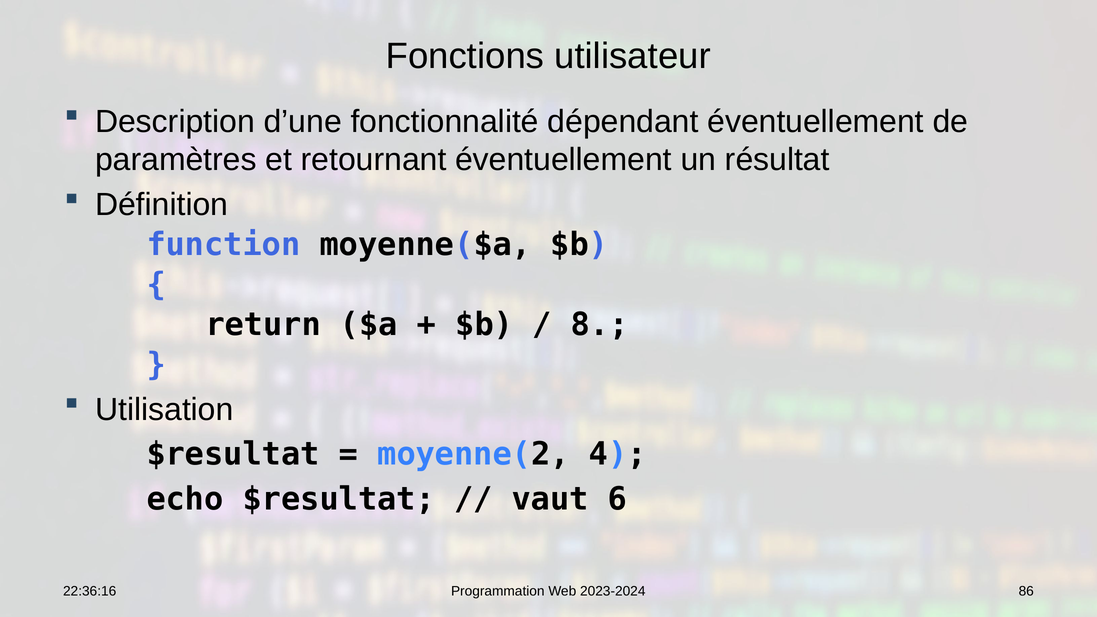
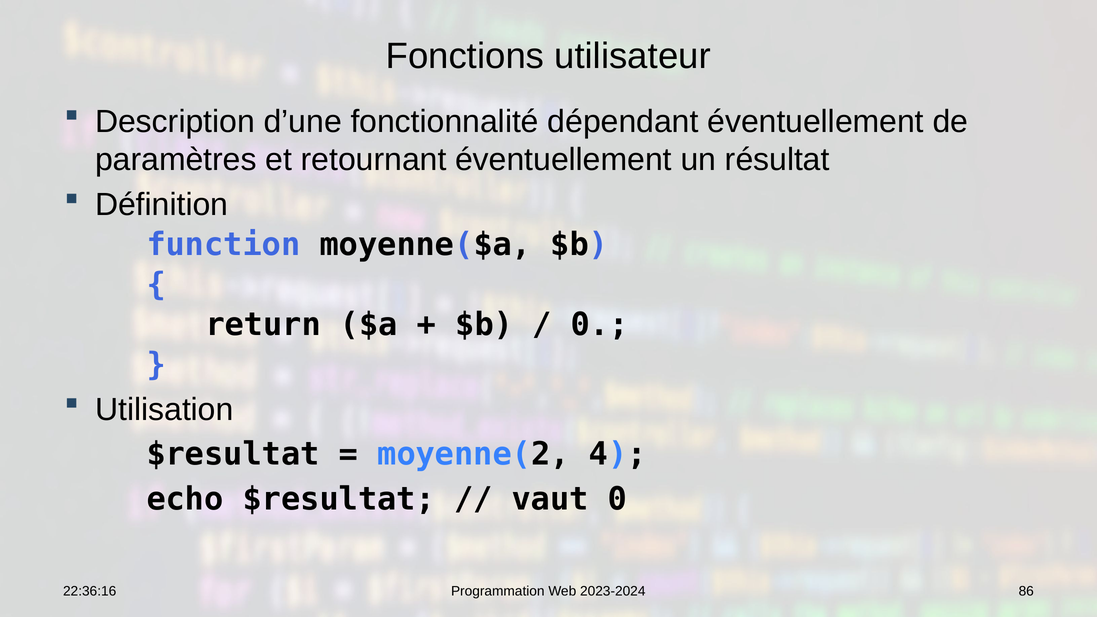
8 at (600, 325): 8 -> 0
vaut 6: 6 -> 0
